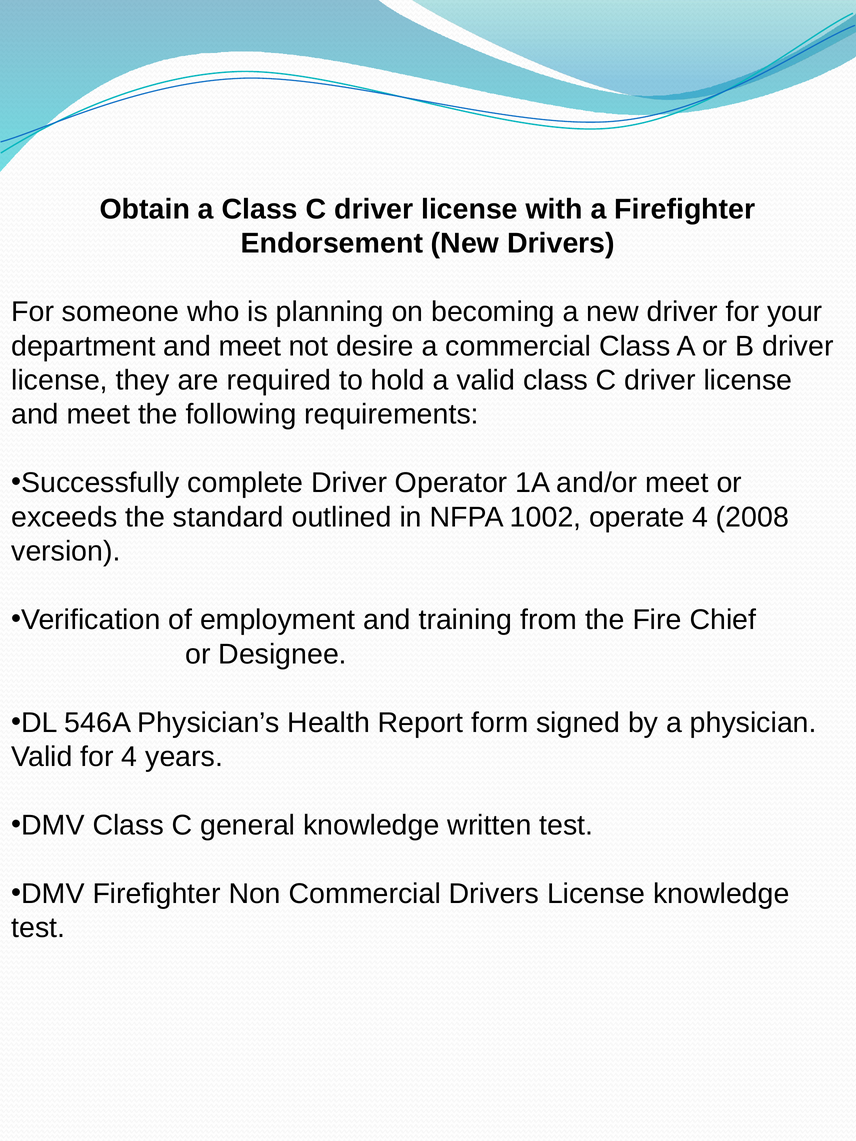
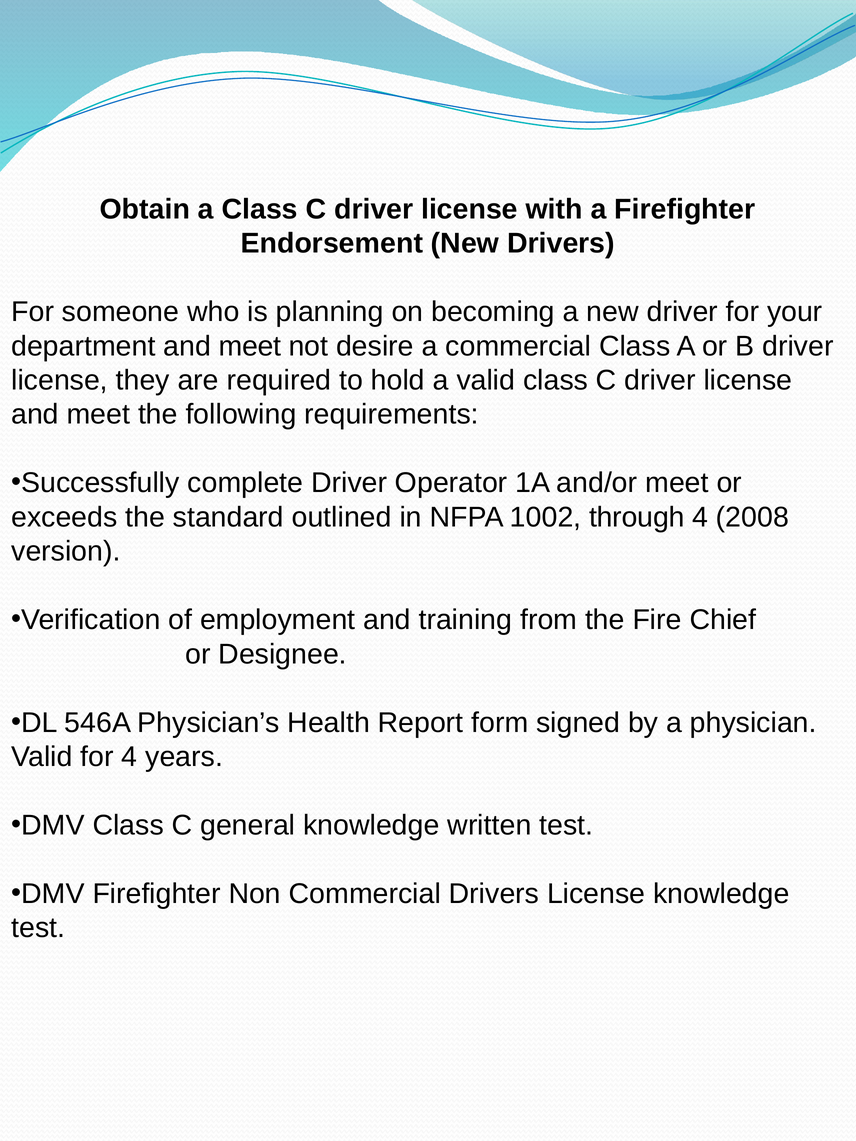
operate: operate -> through
